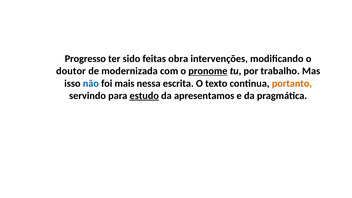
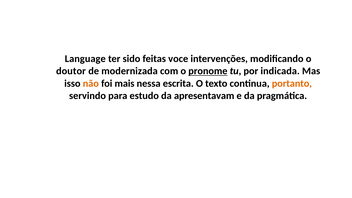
Progresso: Progresso -> Language
obra: obra -> voce
trabalho: trabalho -> indicada
não colour: blue -> orange
estudo underline: present -> none
apresentamos: apresentamos -> apresentavam
